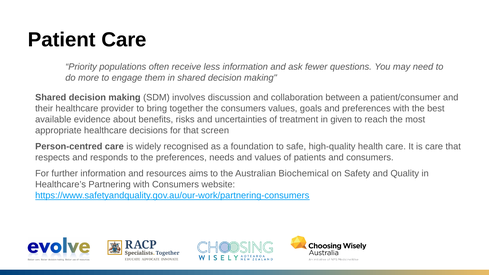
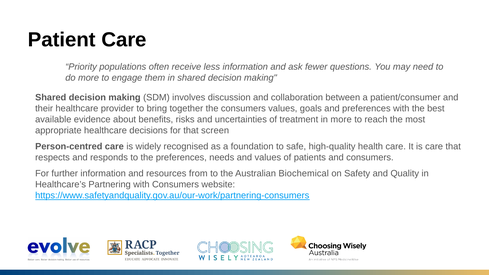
in given: given -> more
aims: aims -> from
